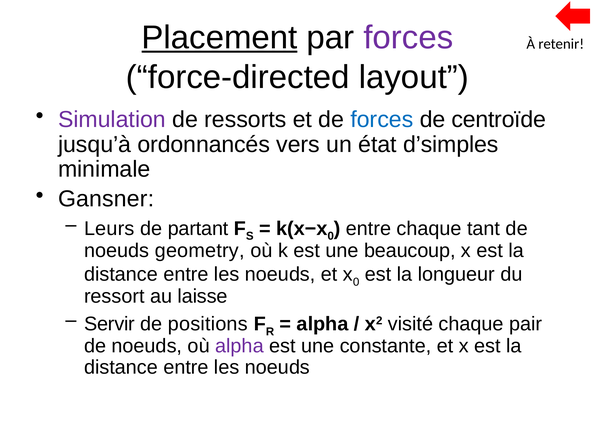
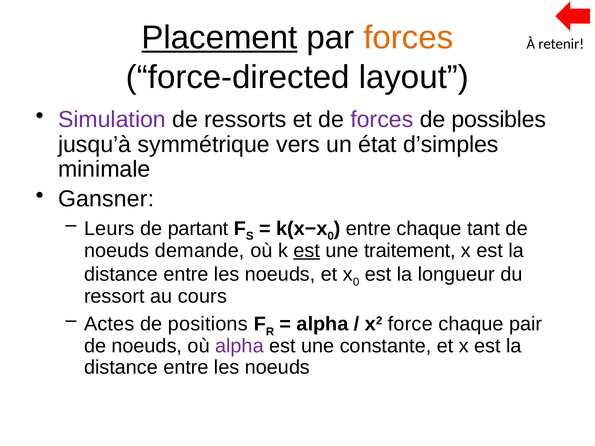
forces at (408, 38) colour: purple -> orange
forces at (382, 119) colour: blue -> purple
centroïde: centroïde -> possibles
ordonnancés: ordonnancés -> symmétrique
geometry: geometry -> demande
est at (307, 251) underline: none -> present
beaucoup: beaucoup -> traitement
laisse: laisse -> cours
Servir: Servir -> Actes
visité: visité -> force
